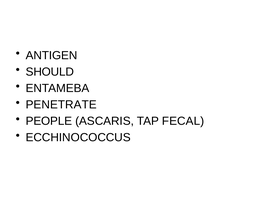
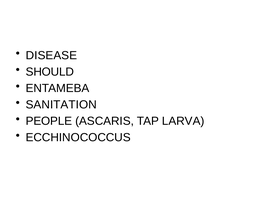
ANTIGEN: ANTIGEN -> DISEASE
PENETRATE: PENETRATE -> SANITATION
FECAL: FECAL -> LARVA
